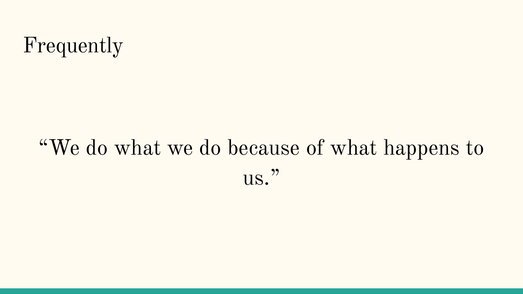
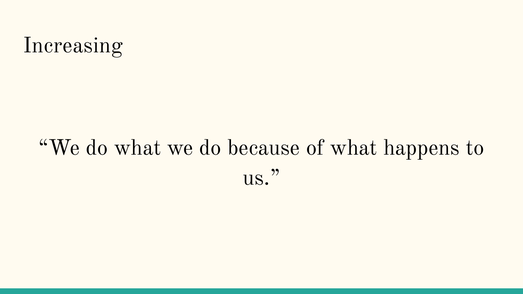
Frequently: Frequently -> Increasing
